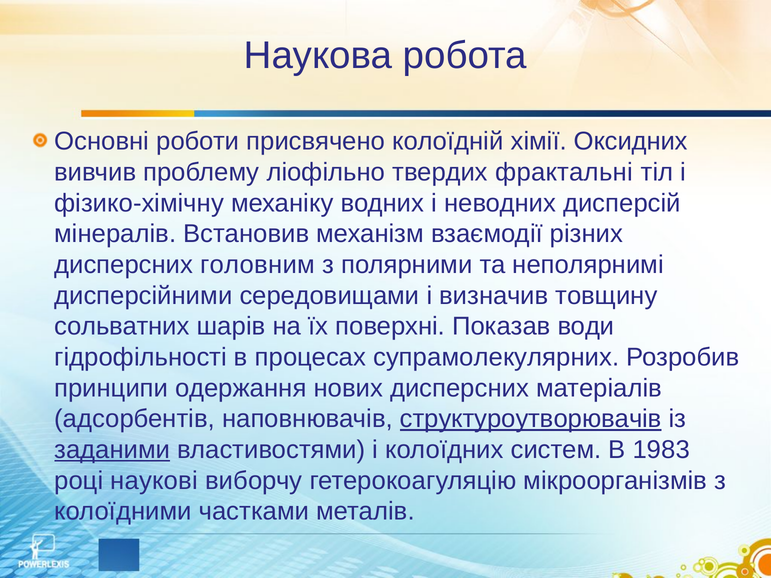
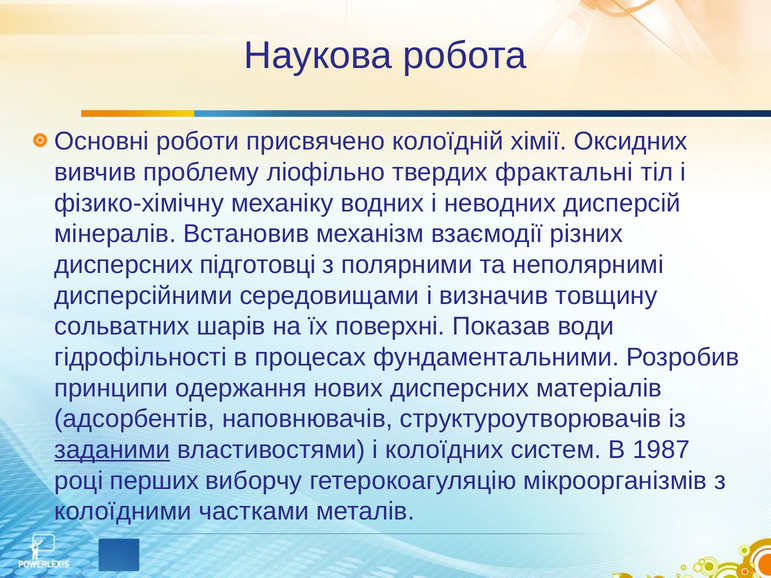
головним: головним -> підготовці
супрамолекулярних: супрамолекулярних -> фундаментальними
структуроутворювачів underline: present -> none
1983: 1983 -> 1987
наукові: наукові -> перших
